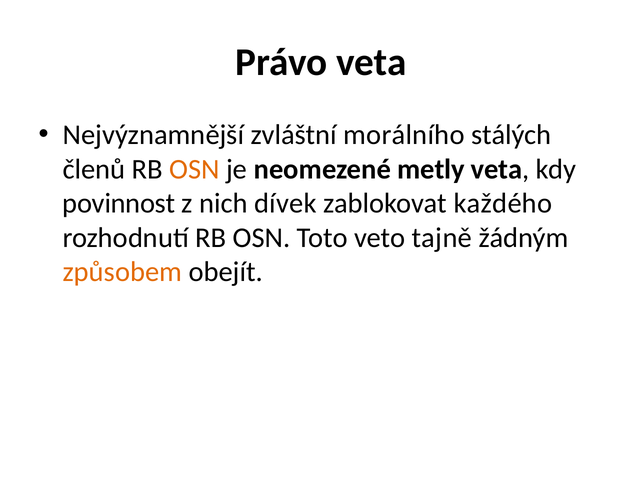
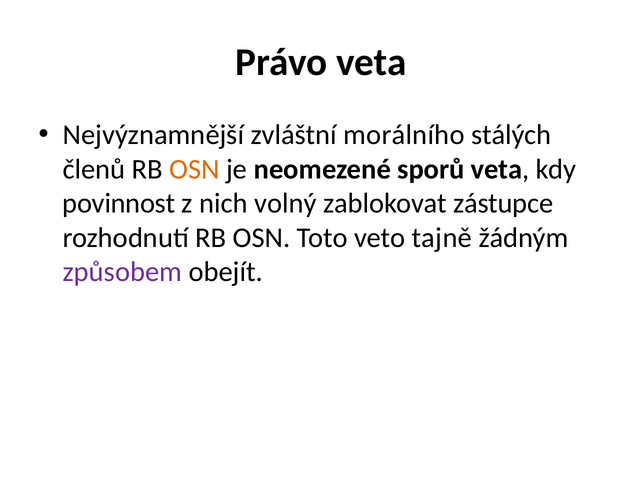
metly: metly -> sporů
dívek: dívek -> volný
každého: každého -> zástupce
způsobem colour: orange -> purple
